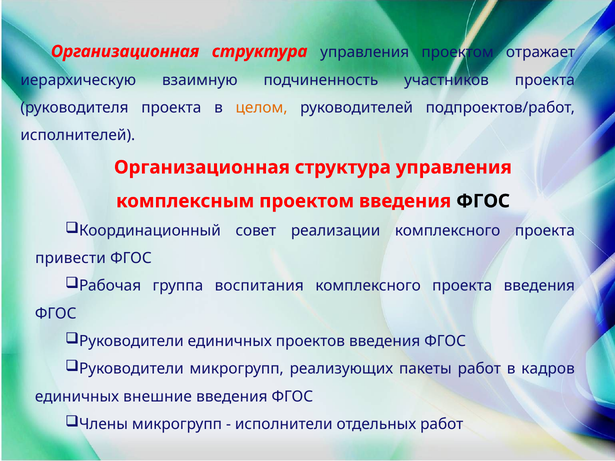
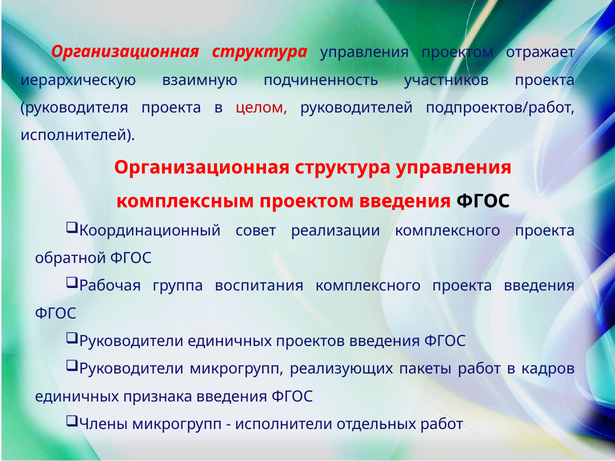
целом colour: orange -> red
привести: привести -> обратной
внешние: внешние -> признака
